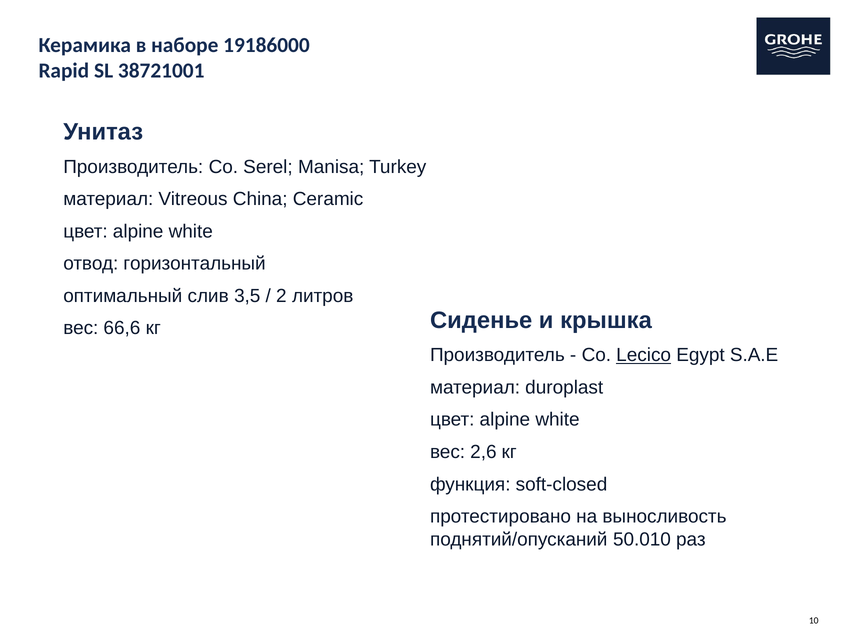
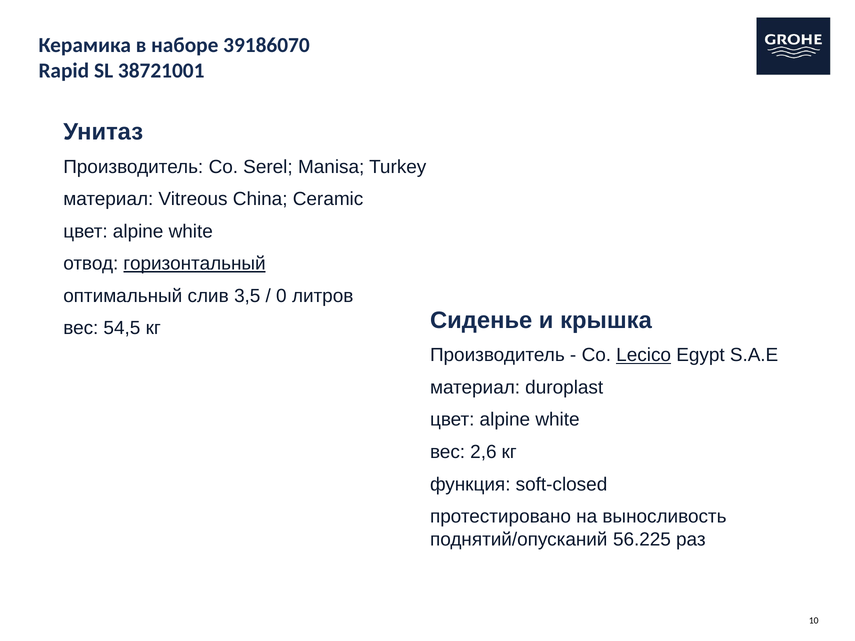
19186000: 19186000 -> 39186070
горизонтальный underline: none -> present
2: 2 -> 0
66,6: 66,6 -> 54,5
50.010: 50.010 -> 56.225
